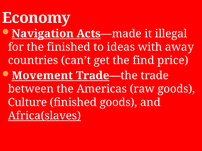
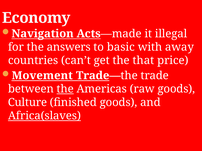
the finished: finished -> answers
ideas: ideas -> basic
find: find -> that
the at (65, 89) underline: none -> present
